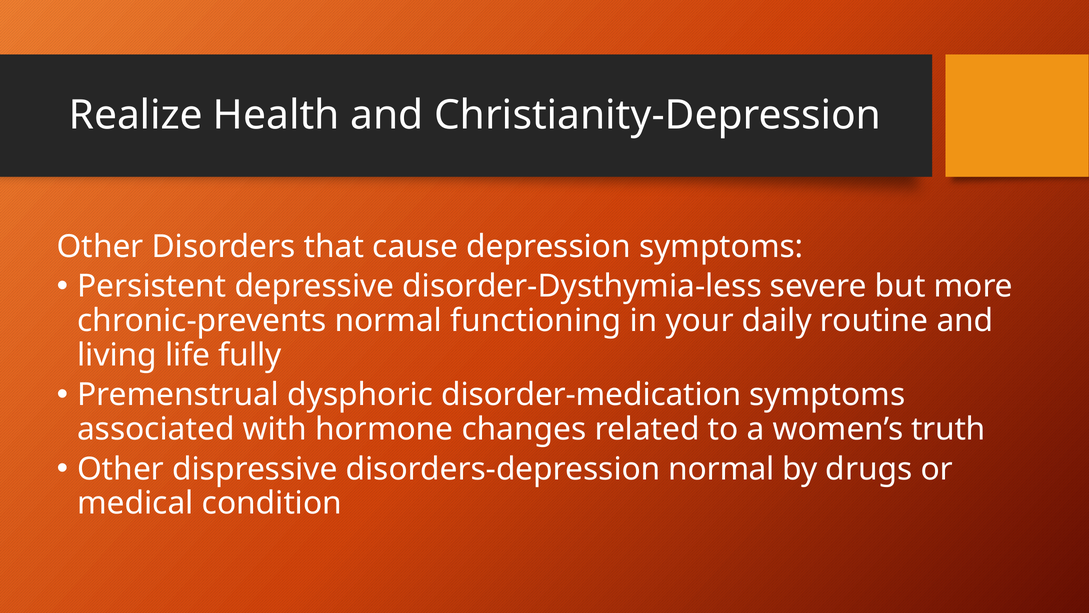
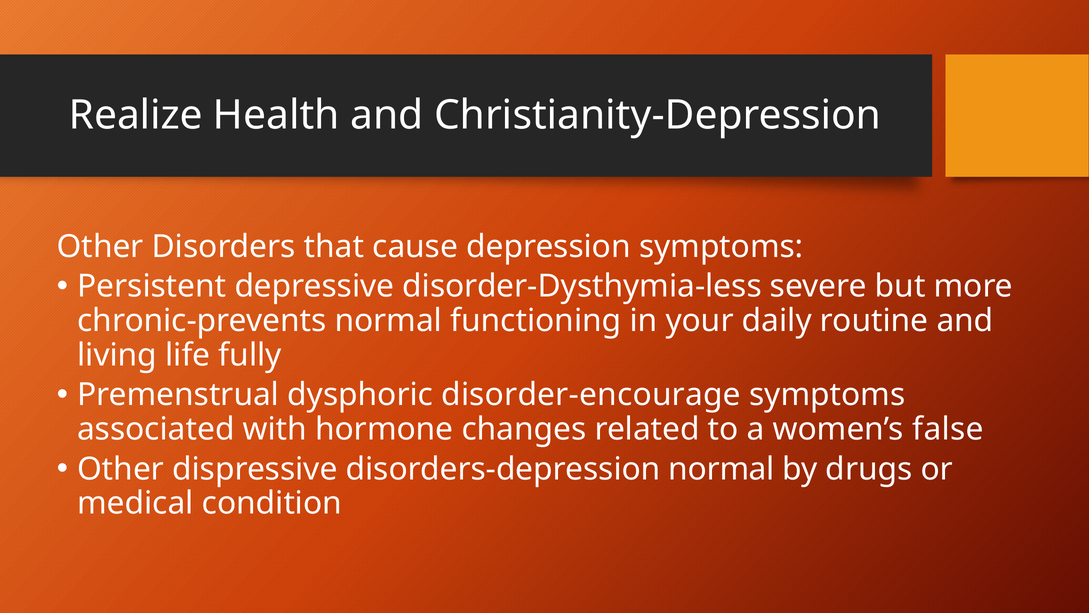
disorder-medication: disorder-medication -> disorder-encourage
truth: truth -> false
